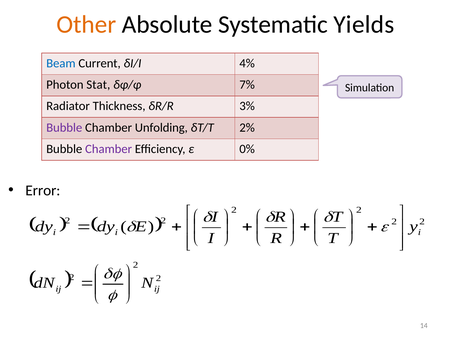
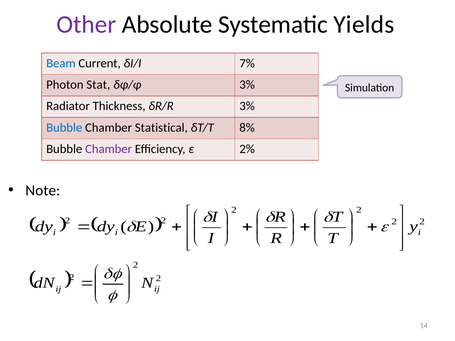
Other colour: orange -> purple
4%: 4% -> 7%
δφ/φ 7%: 7% -> 3%
Bubble at (64, 128) colour: purple -> blue
Unfolding: Unfolding -> Statistical
2%: 2% -> 8%
0%: 0% -> 2%
Error: Error -> Note
